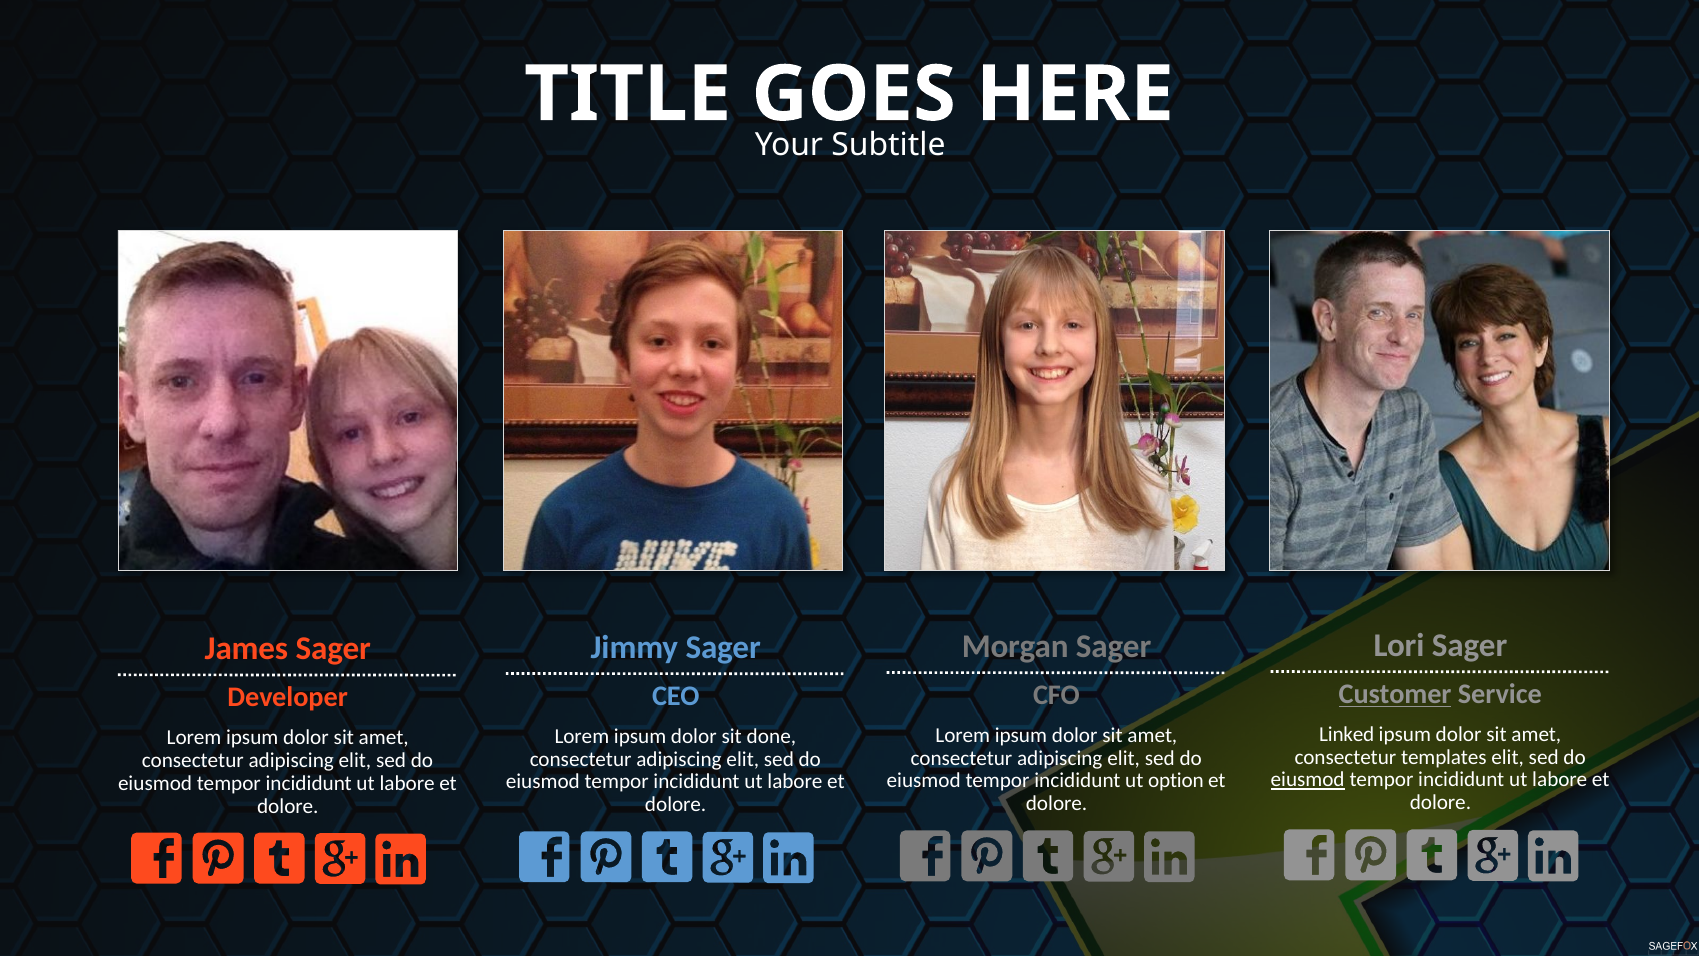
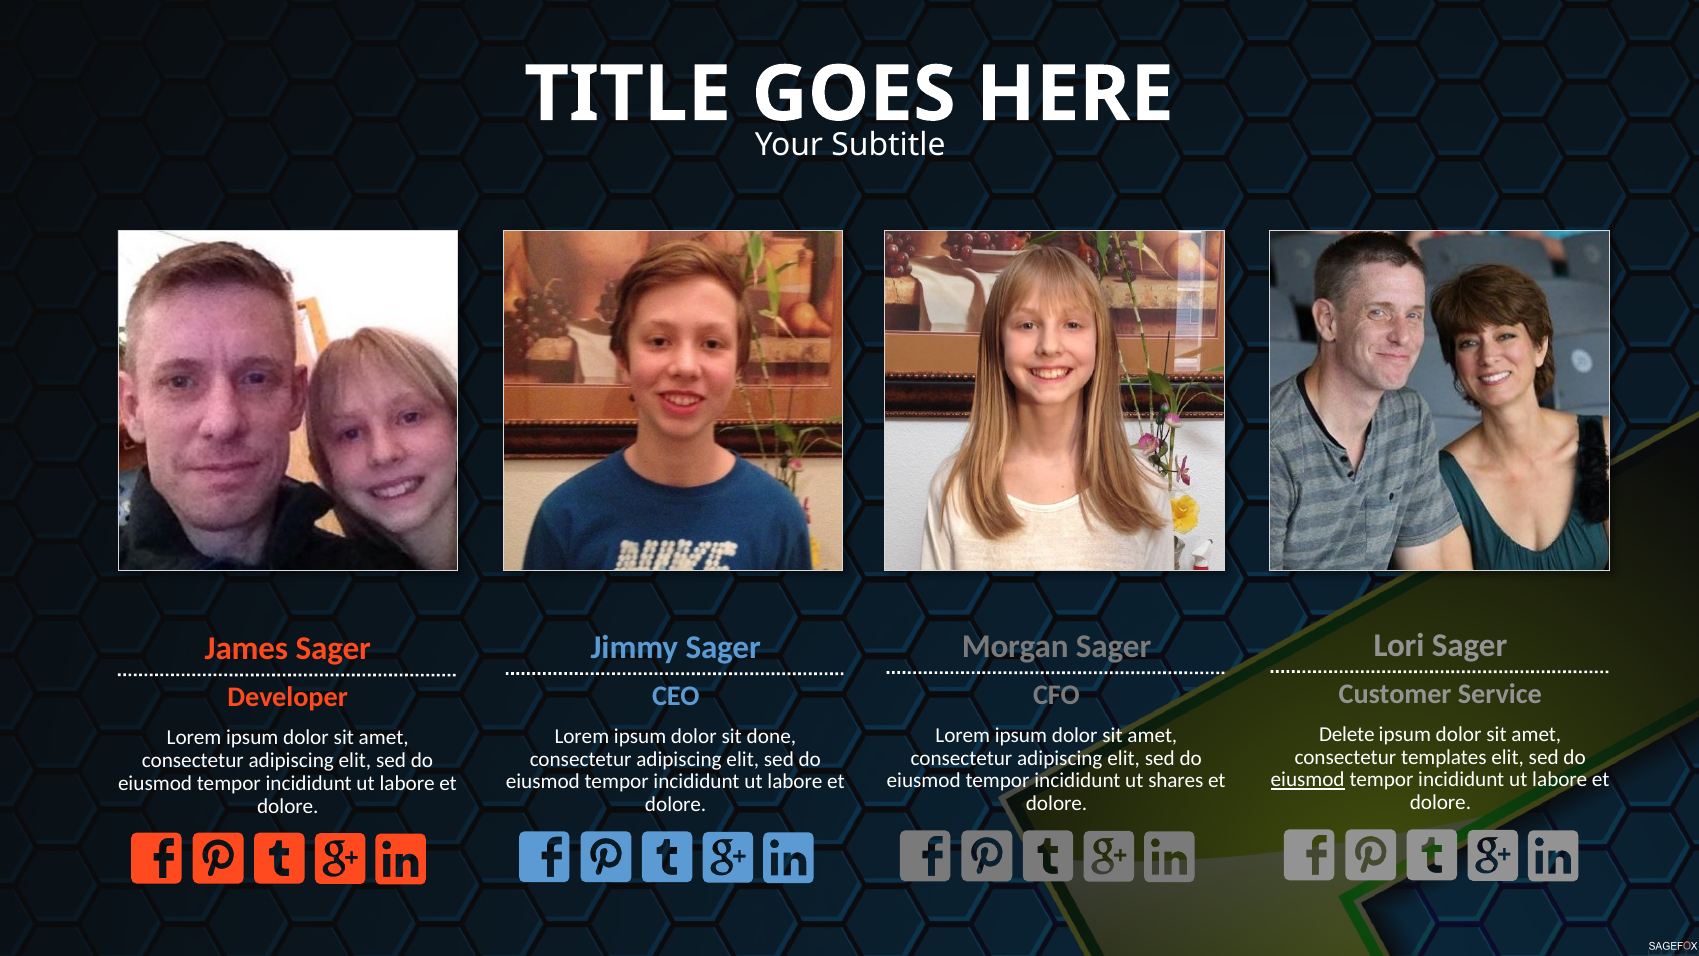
Customer underline: present -> none
Linked: Linked -> Delete
option: option -> shares
